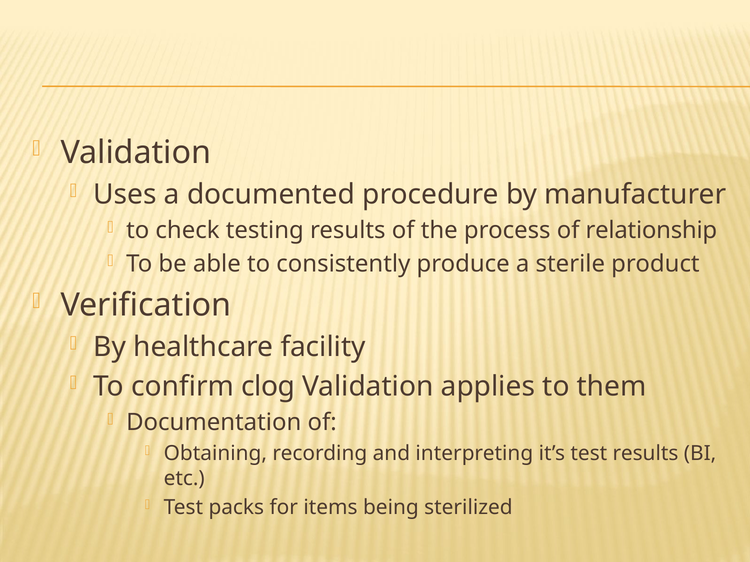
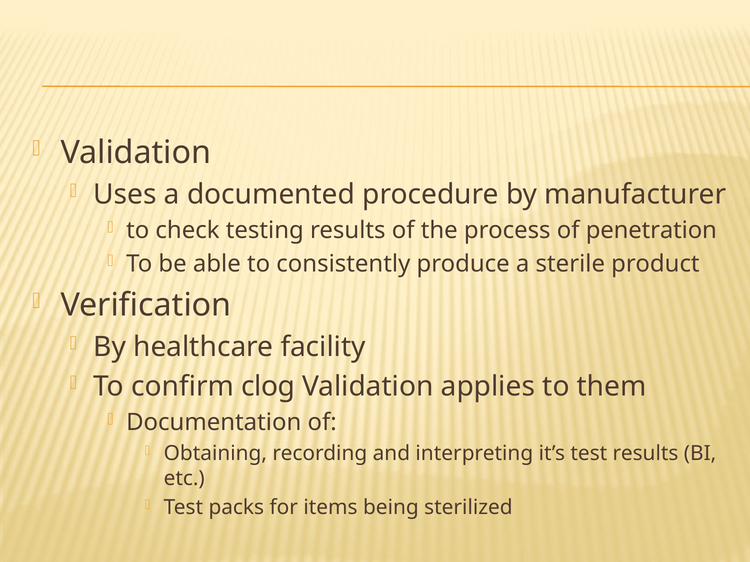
relationship: relationship -> penetration
